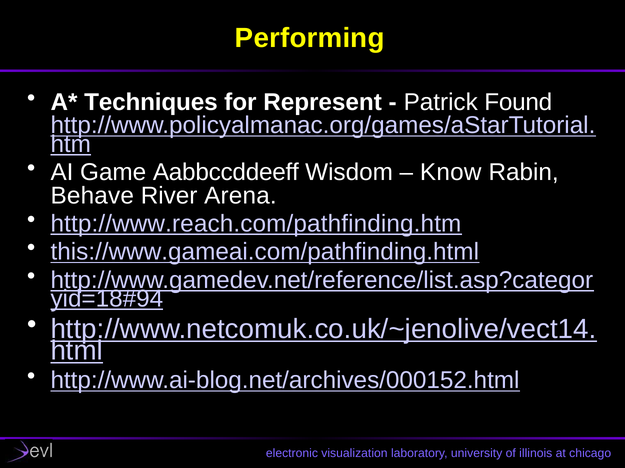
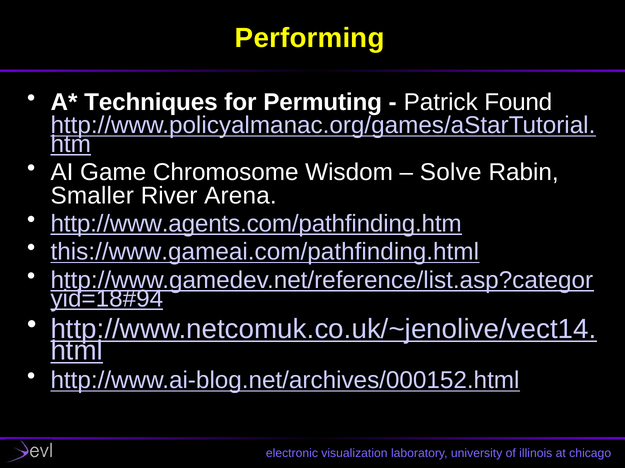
Represent: Represent -> Permuting
Aabbccddeeff: Aabbccddeeff -> Chromosome
Know: Know -> Solve
Behave: Behave -> Smaller
http://www.reach.com/pathfinding.htm: http://www.reach.com/pathfinding.htm -> http://www.agents.com/pathfinding.htm
